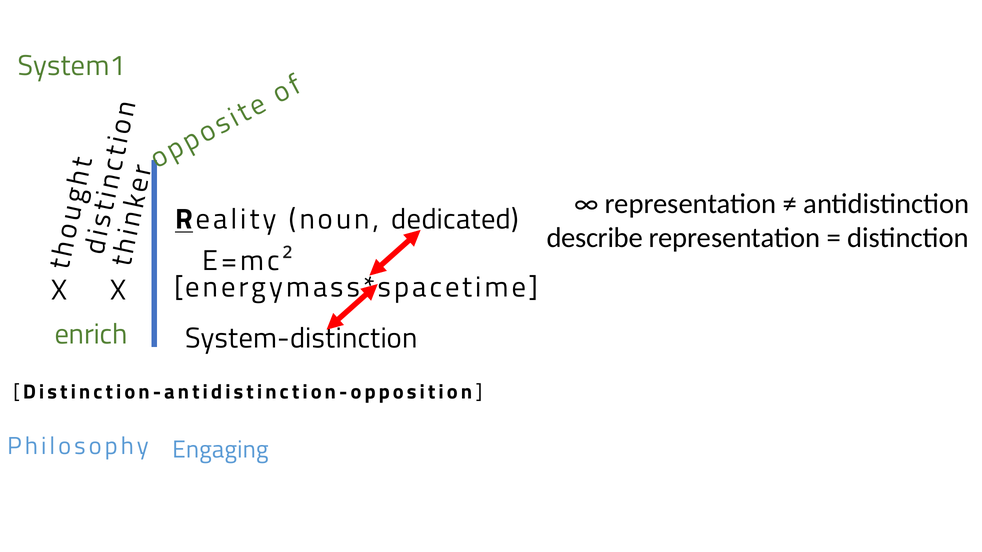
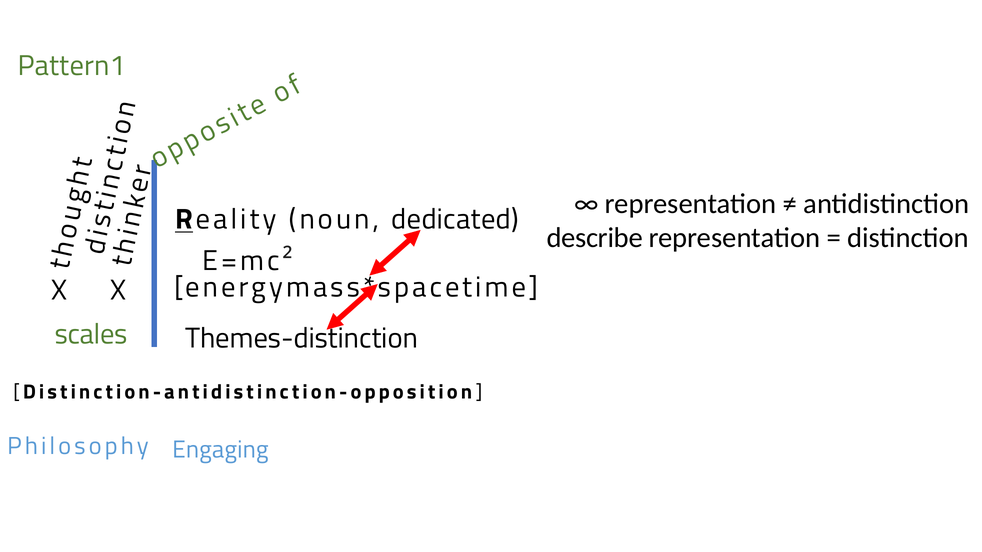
System1: System1 -> Pattern1
enrich: enrich -> scales
System-distinction: System-distinction -> Themes-distinction
